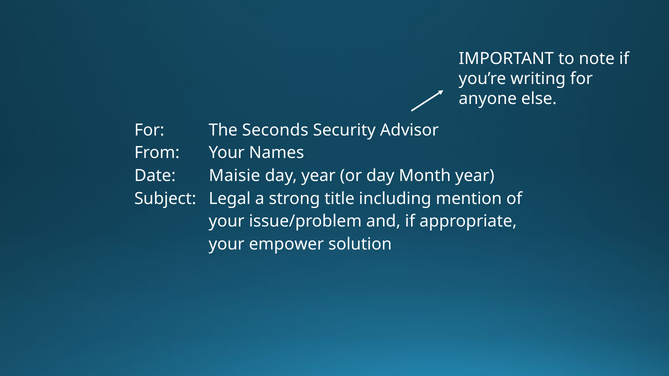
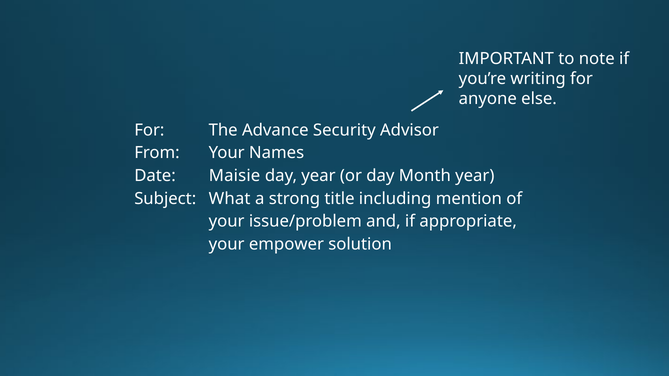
Seconds: Seconds -> Advance
Legal: Legal -> What
